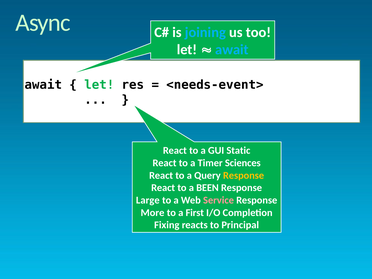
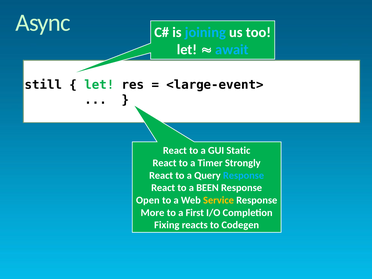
await at (43, 85): await -> still
<needs-event>: <needs-event> -> <large-event>
Sciences: Sciences -> Strongly
Response at (244, 175) colour: yellow -> light blue
Large: Large -> Open
Service colour: pink -> yellow
Principal: Principal -> Codegen
